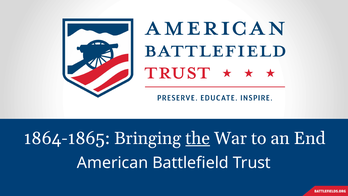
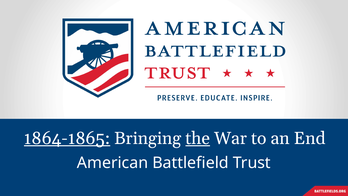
1864-1865 underline: none -> present
